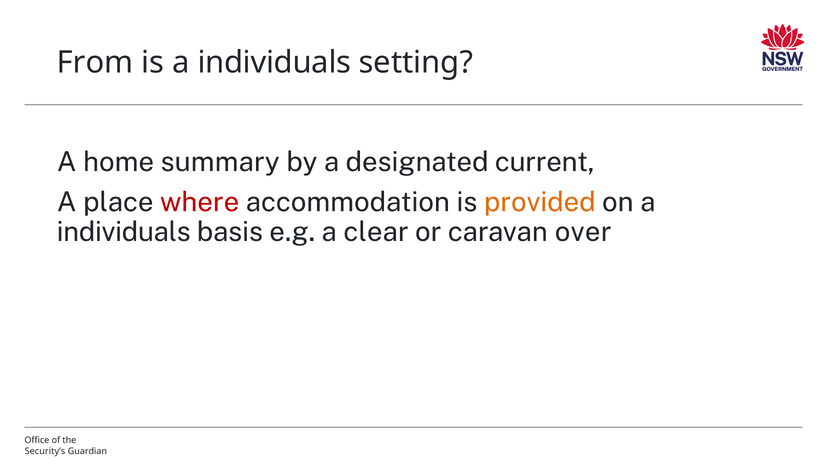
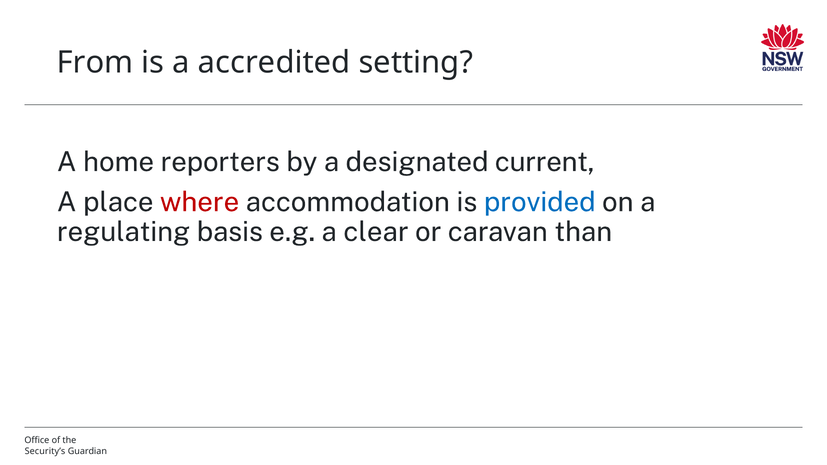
is a individuals: individuals -> accredited
summary: summary -> reporters
provided colour: orange -> blue
individuals at (124, 232): individuals -> regulating
over: over -> than
